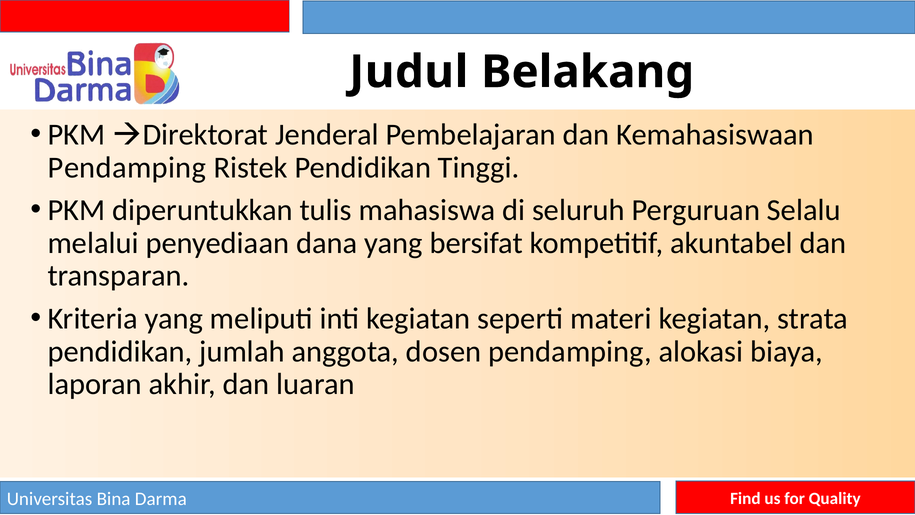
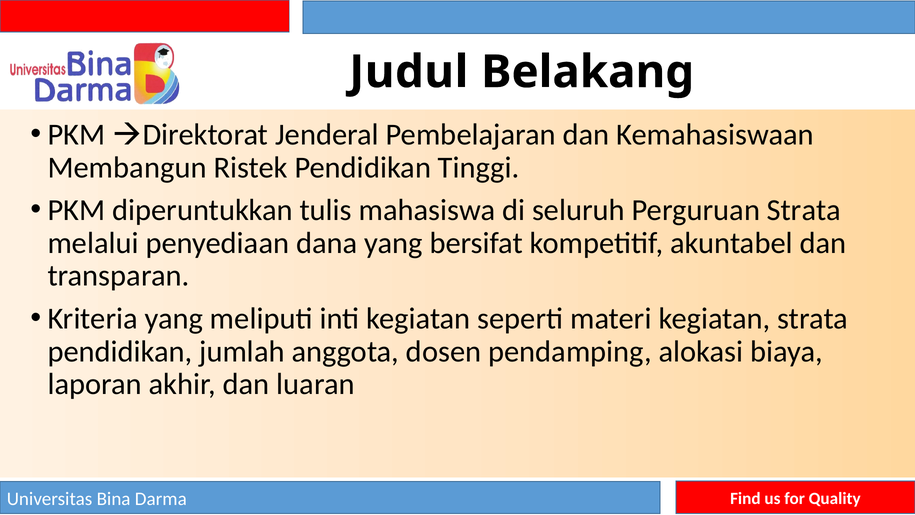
Pendamping at (127, 167): Pendamping -> Membangun
Perguruan Selalu: Selalu -> Strata
